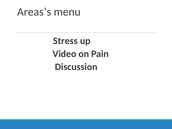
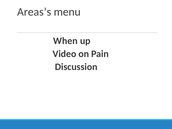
Stress: Stress -> When
